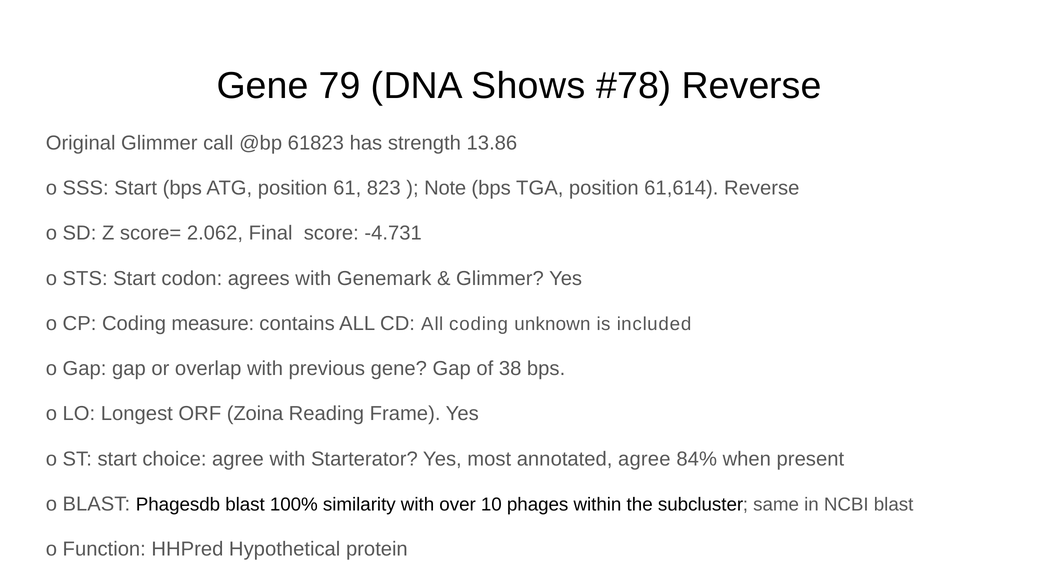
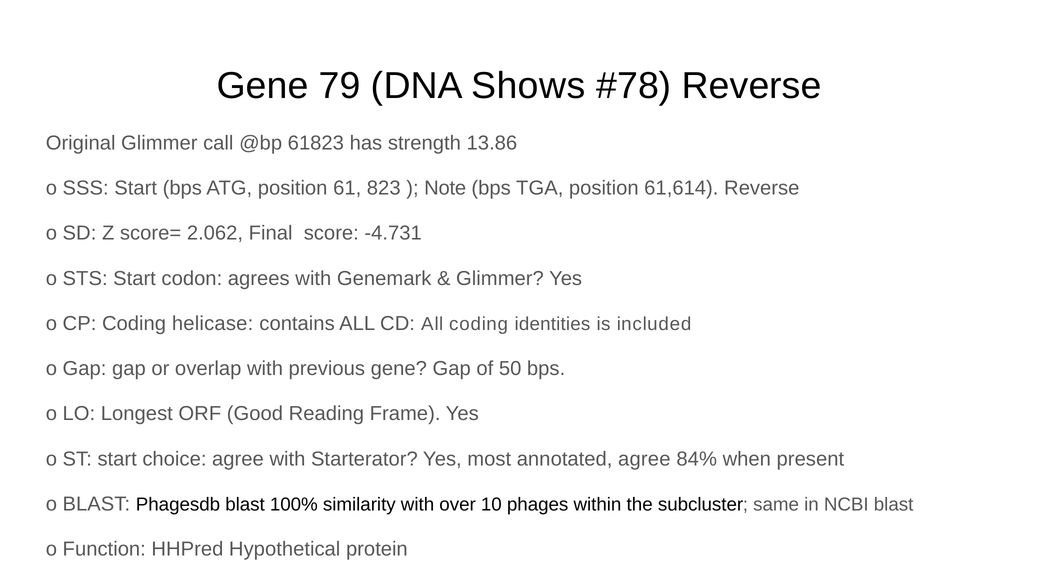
measure: measure -> helicase
unknown: unknown -> identities
38: 38 -> 50
Zoina: Zoina -> Good
